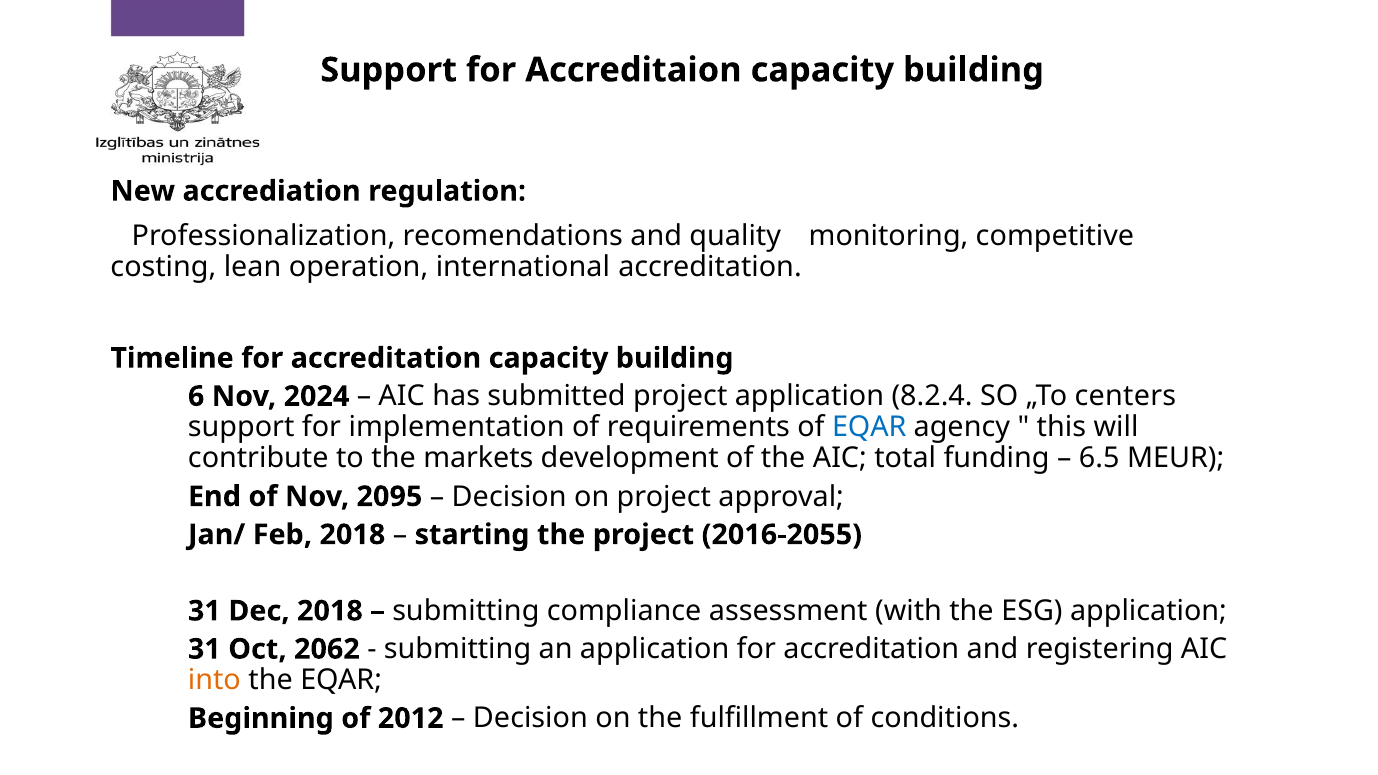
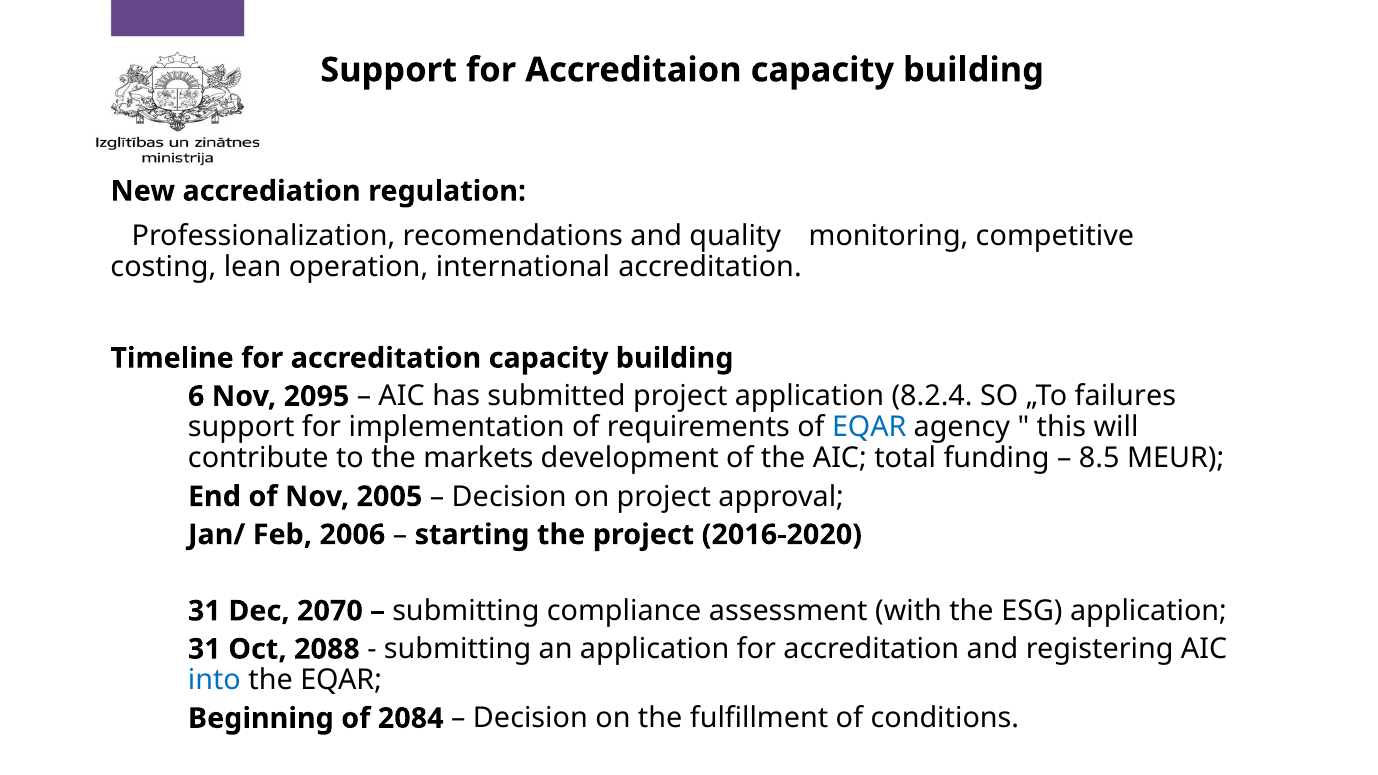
2024: 2024 -> 2095
centers: centers -> failures
6.5: 6.5 -> 8.5
2095: 2095 -> 2005
Feb 2018: 2018 -> 2006
2016-2055: 2016-2055 -> 2016-2020
Dec 2018: 2018 -> 2070
2062: 2062 -> 2088
into colour: orange -> blue
2012: 2012 -> 2084
